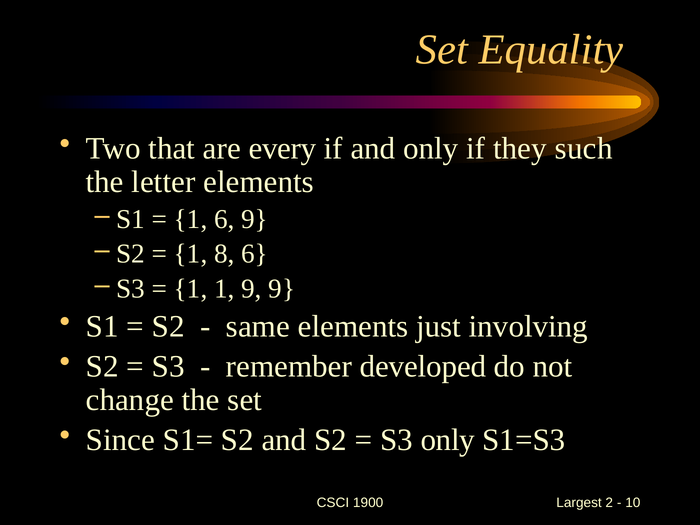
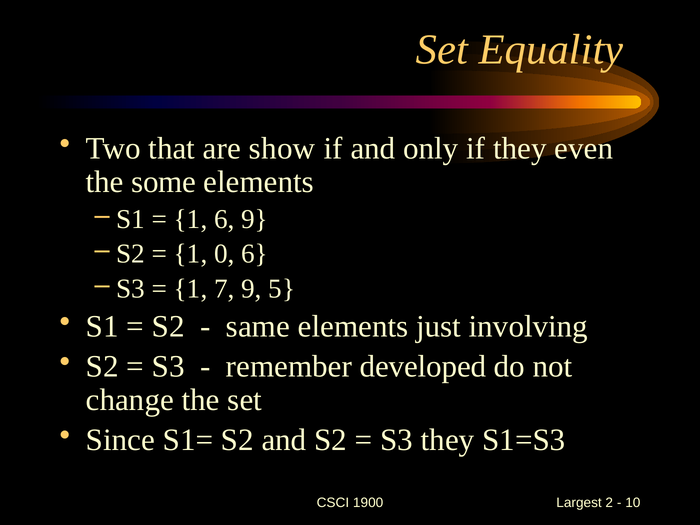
every: every -> show
such: such -> even
letter: letter -> some
8: 8 -> 0
1 1: 1 -> 7
9 9: 9 -> 5
S3 only: only -> they
